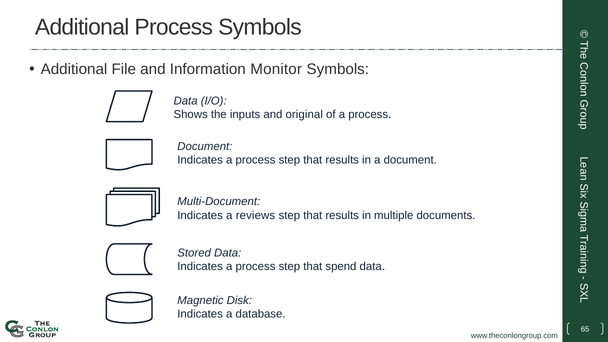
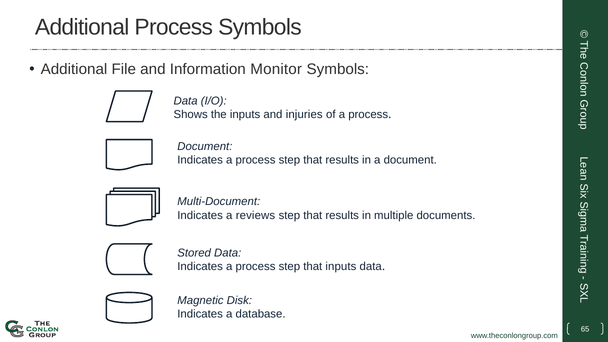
original: original -> injuries
that spend: spend -> inputs
